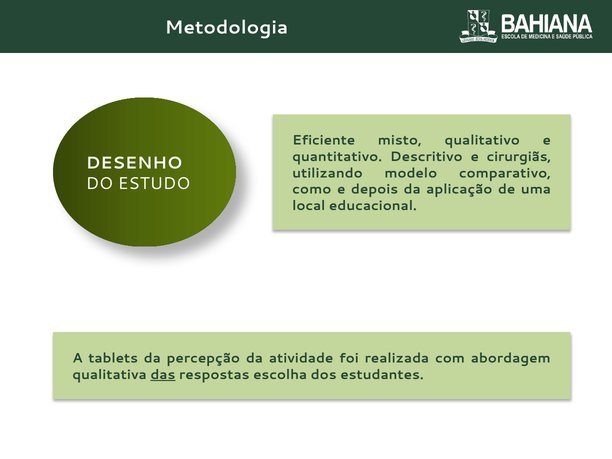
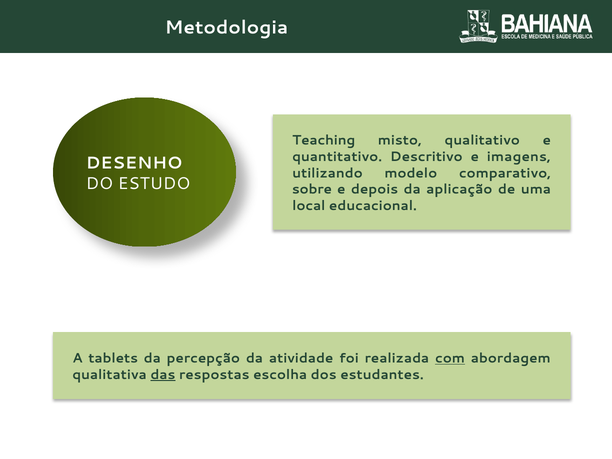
Eficiente: Eficiente -> Teaching
cirurgiãs: cirurgiãs -> imagens
como: como -> sobre
com underline: none -> present
